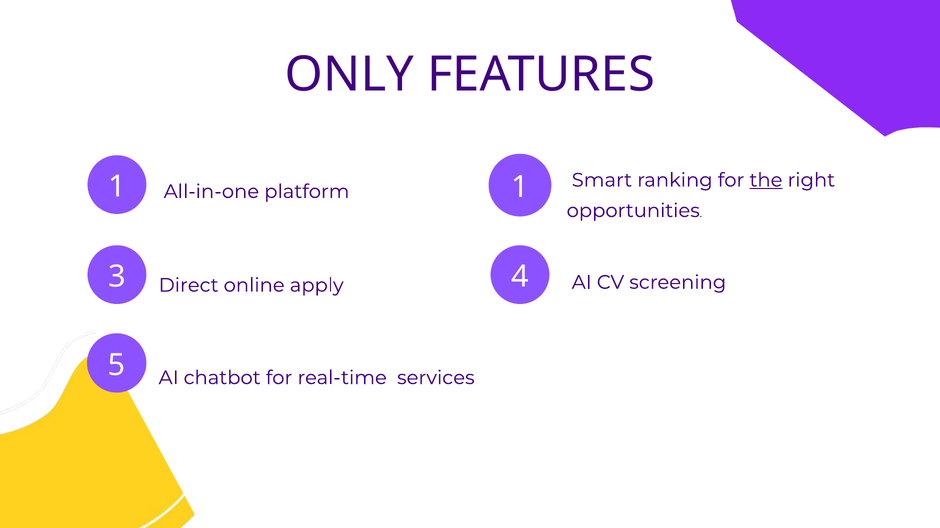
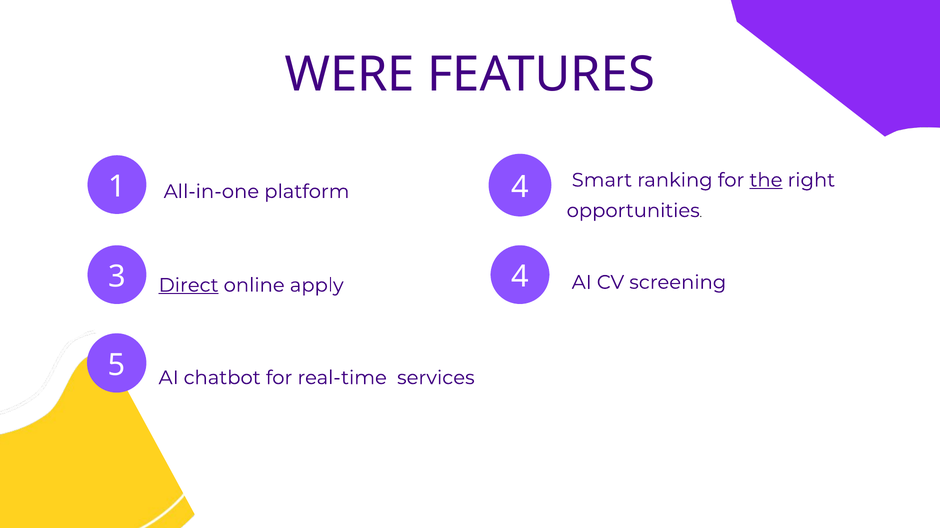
ONLY: ONLY -> WERE
1 1: 1 -> 4
Direct underline: none -> present
